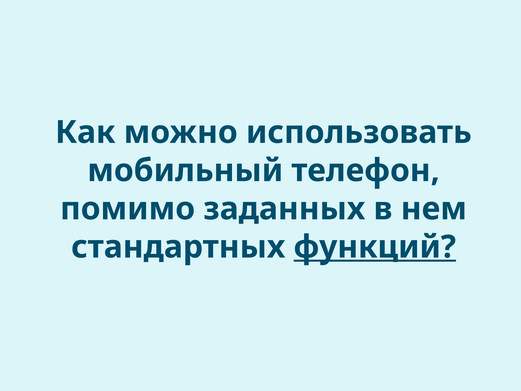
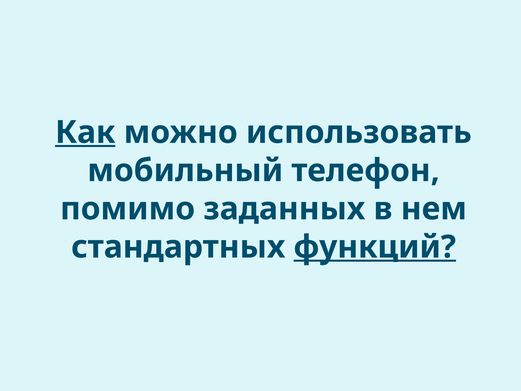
Как underline: none -> present
